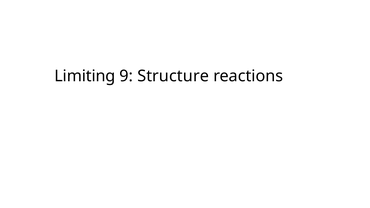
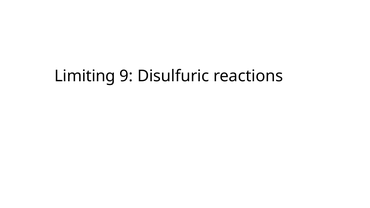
Structure: Structure -> Disulfuric
